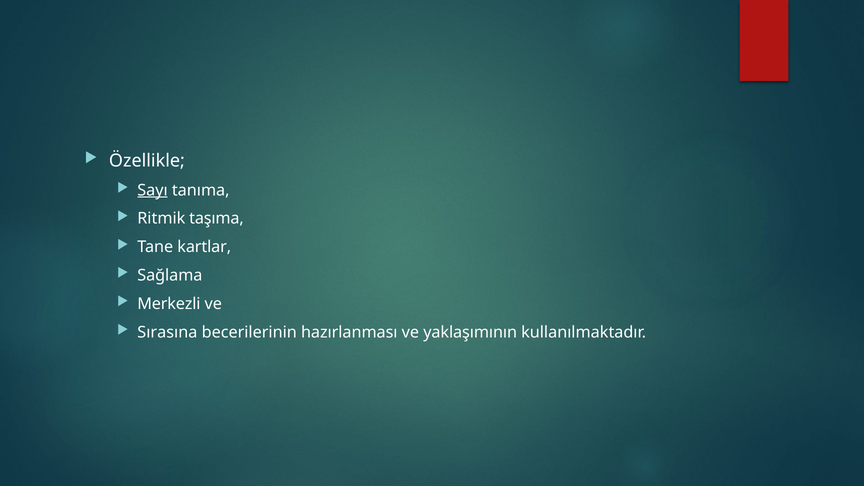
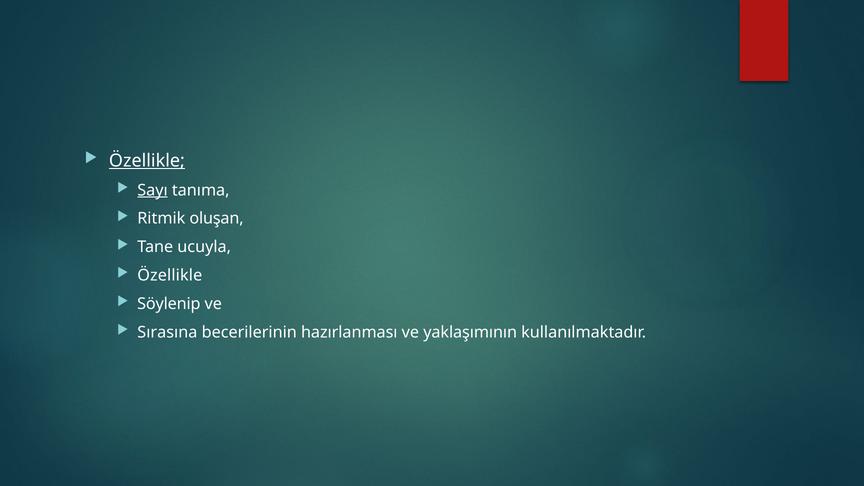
Özellikle at (147, 161) underline: none -> present
taşıma: taşıma -> oluşan
kartlar: kartlar -> ucuyla
Sağlama at (170, 276): Sağlama -> Özellikle
Merkezli: Merkezli -> Söylenip
